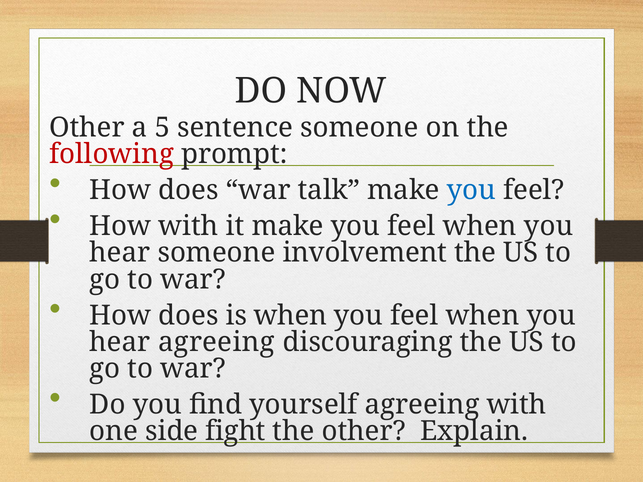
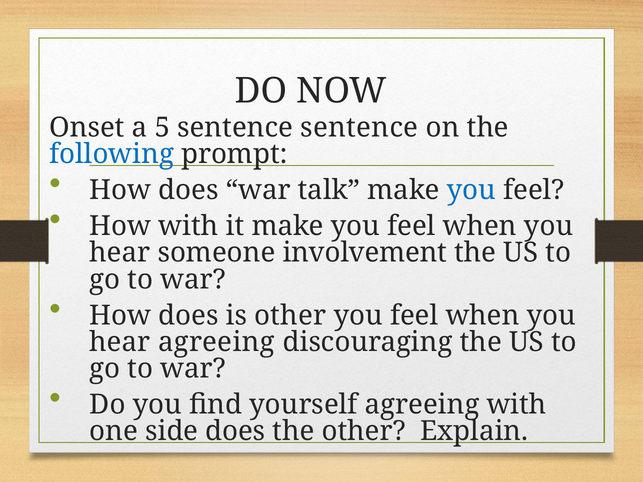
Other at (87, 128): Other -> Onset
sentence someone: someone -> sentence
following colour: red -> blue
is when: when -> other
side fight: fight -> does
